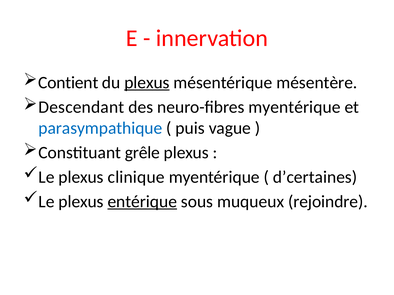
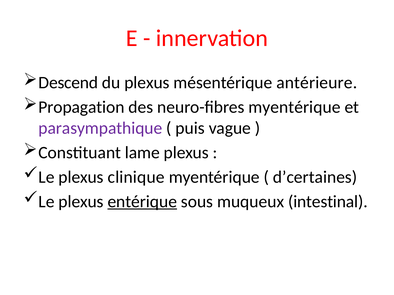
Contient: Contient -> Descend
plexus at (147, 83) underline: present -> none
mésentère: mésentère -> antérieure
Descendant: Descendant -> Propagation
parasympathique colour: blue -> purple
grêle: grêle -> lame
rejoindre: rejoindre -> intestinal
